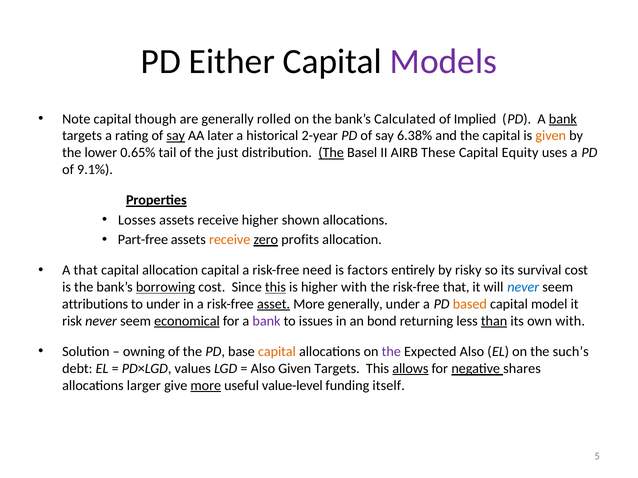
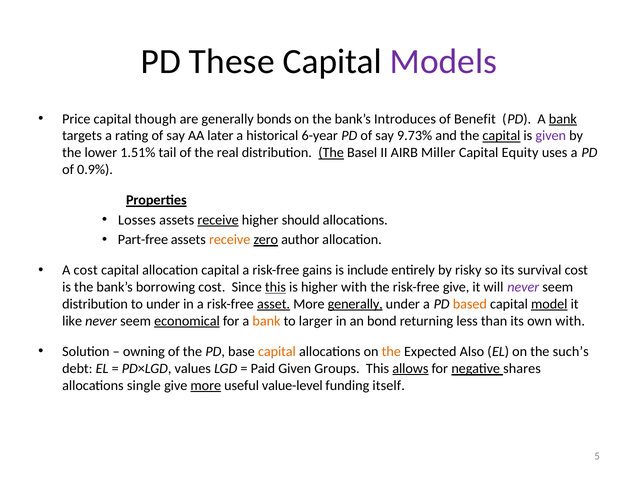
Either: Either -> These
Note: Note -> Price
rolled: rolled -> bonds
Calculated: Calculated -> Introduces
Implied: Implied -> Benefit
say at (176, 136) underline: present -> none
2-year: 2-year -> 6-year
6.38%: 6.38% -> 9.73%
capital at (501, 136) underline: none -> present
given at (551, 136) colour: orange -> purple
0.65%: 0.65% -> 1.51%
just: just -> real
These: These -> Miller
9.1%: 9.1% -> 0.9%
receive at (218, 220) underline: none -> present
shown: shown -> should
profits: profits -> author
A that: that -> cost
need: need -> gains
factors: factors -> include
borrowing underline: present -> none
risk-free that: that -> give
never at (523, 287) colour: blue -> purple
attributions at (95, 304): attributions -> distribution
generally at (355, 304) underline: none -> present
model underline: none -> present
risk: risk -> like
bank at (266, 321) colour: purple -> orange
issues: issues -> larger
than underline: present -> none
the at (391, 352) colour: purple -> orange
Also at (263, 369): Also -> Paid
Given Targets: Targets -> Groups
larger: larger -> single
